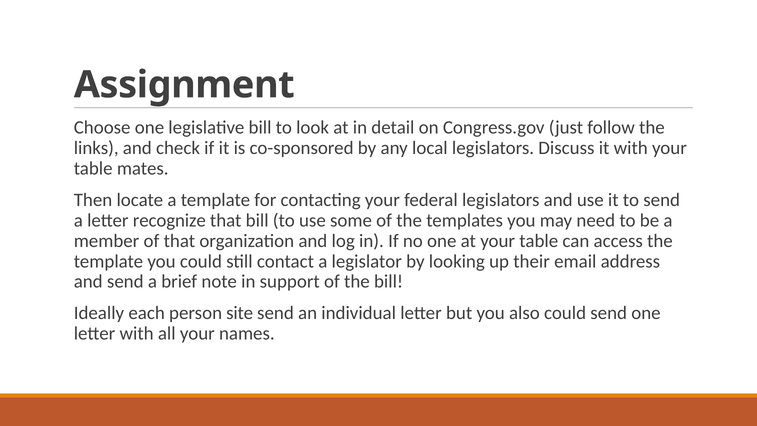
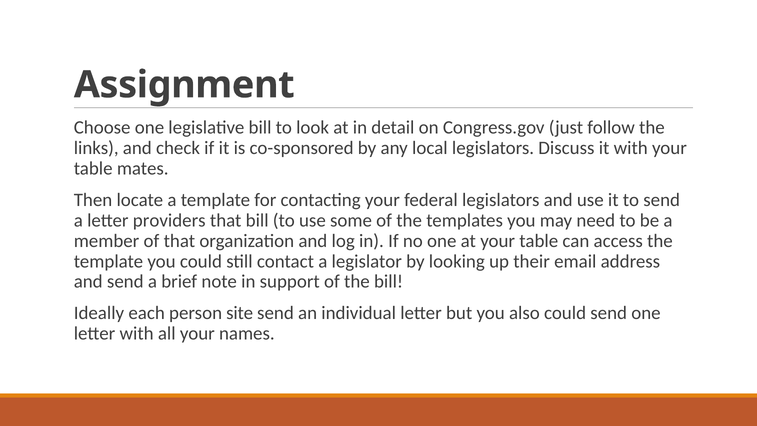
recognize: recognize -> providers
